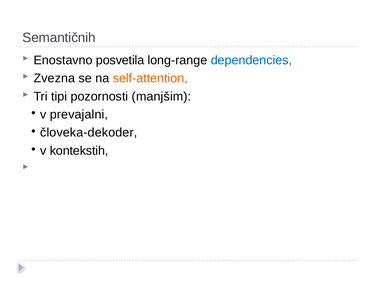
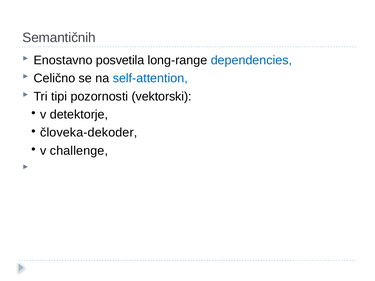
Zvezna: Zvezna -> Celično
self-attention colour: orange -> blue
manjšim: manjšim -> vektorski
prevajalni: prevajalni -> detektorje
kontekstih: kontekstih -> challenge
